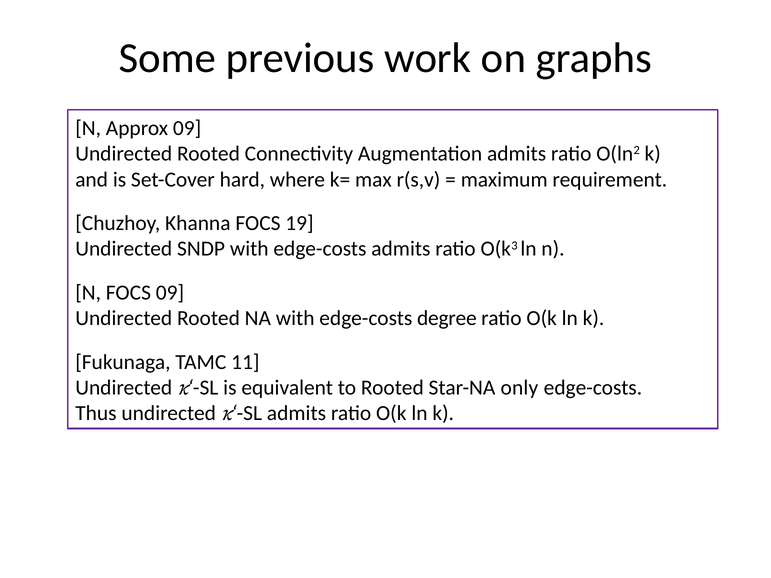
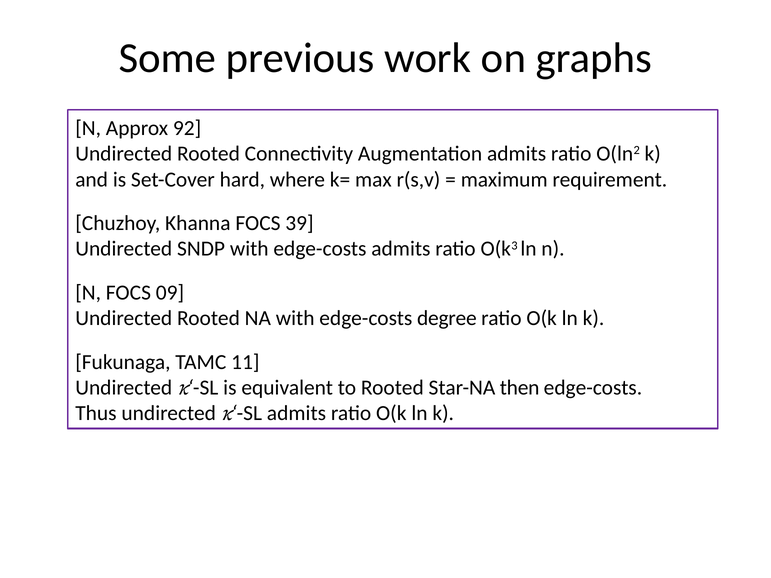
Approx 09: 09 -> 92
19: 19 -> 39
only: only -> then
